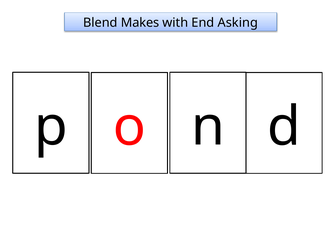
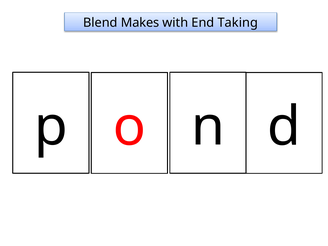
Asking: Asking -> Taking
